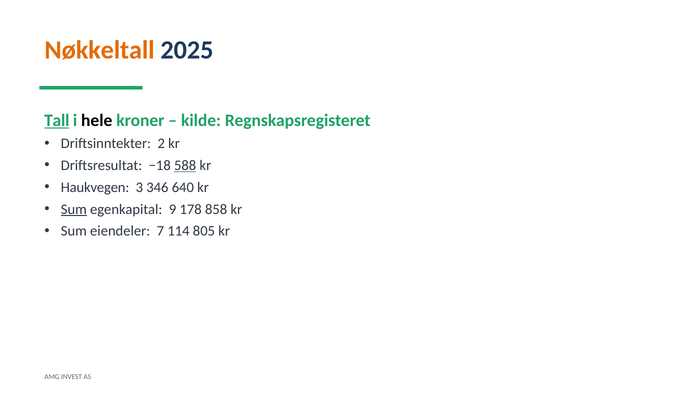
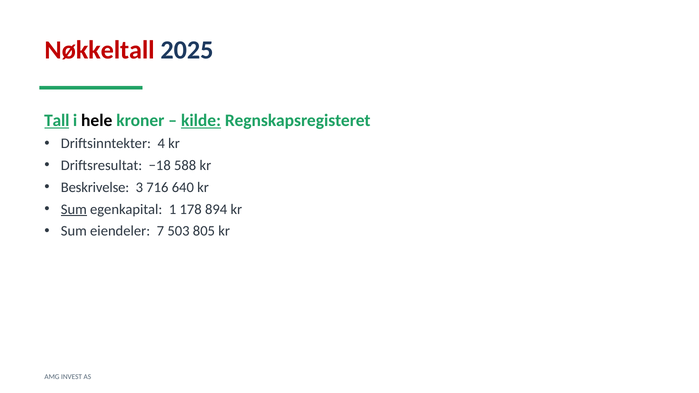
Nøkkeltall colour: orange -> red
kilde underline: none -> present
2: 2 -> 4
588 underline: present -> none
Haukvegen: Haukvegen -> Beskrivelse
346: 346 -> 716
9: 9 -> 1
858: 858 -> 894
114: 114 -> 503
